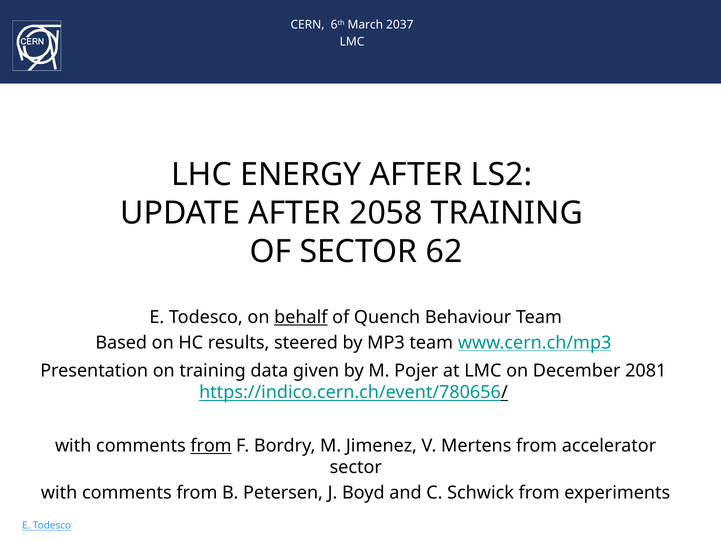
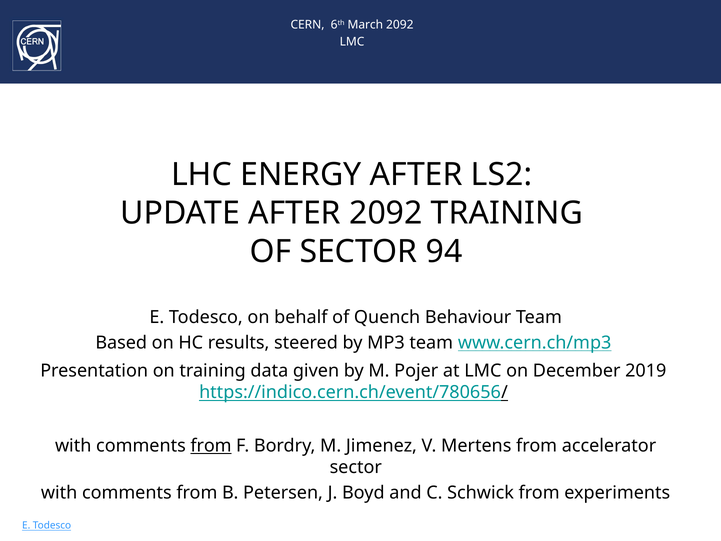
March 2037: 2037 -> 2092
AFTER 2058: 2058 -> 2092
62: 62 -> 94
behalf underline: present -> none
2081: 2081 -> 2019
